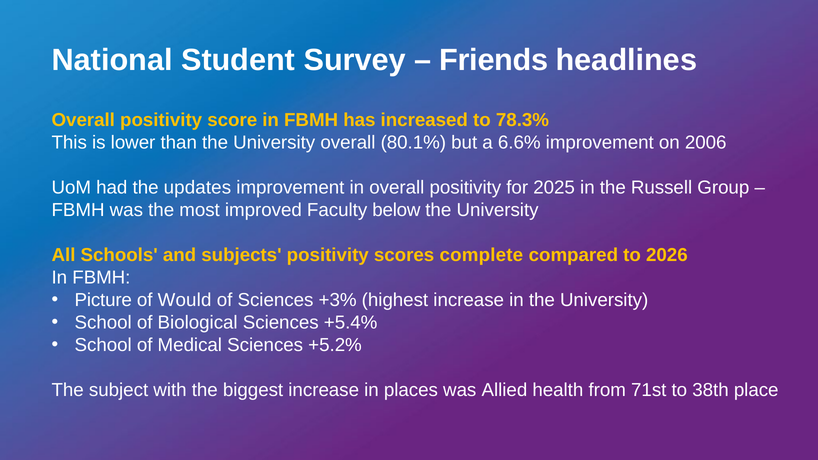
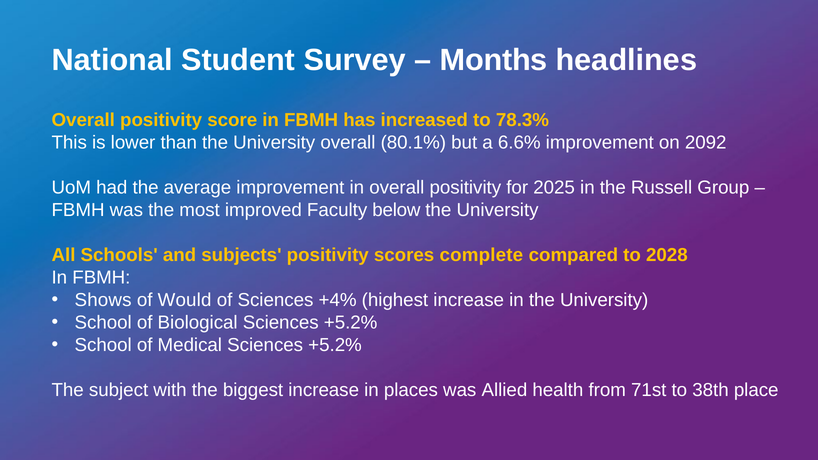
Friends: Friends -> Months
2006: 2006 -> 2092
updates: updates -> average
2026: 2026 -> 2028
Picture: Picture -> Shows
+3%: +3% -> +4%
Biological Sciences +5.4%: +5.4% -> +5.2%
